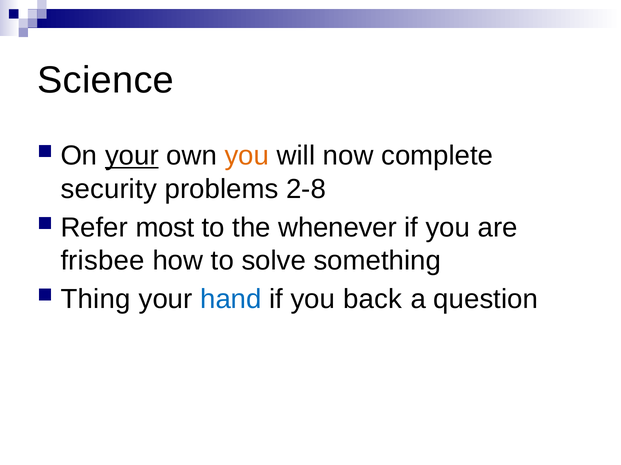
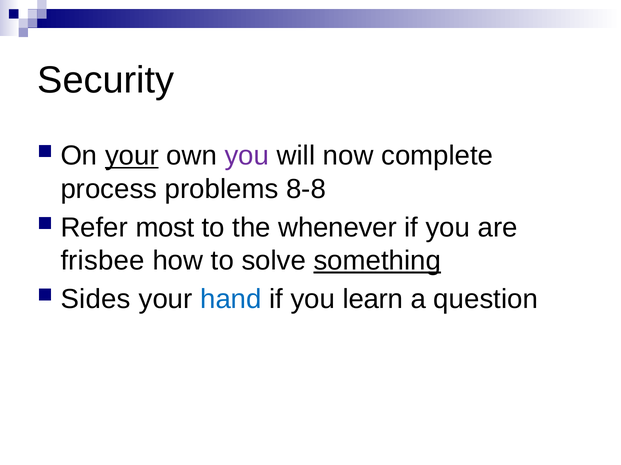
Science: Science -> Security
you at (247, 156) colour: orange -> purple
security: security -> process
2-8: 2-8 -> 8-8
something underline: none -> present
Thing: Thing -> Sides
back: back -> learn
